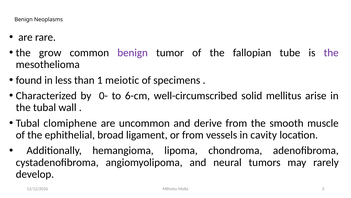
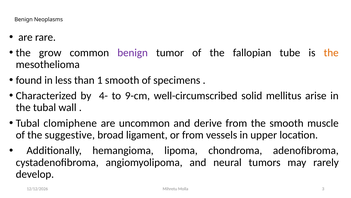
the at (331, 53) colour: purple -> orange
1 meiotic: meiotic -> smooth
0-: 0- -> 4-
6-cm: 6-cm -> 9-cm
ephithelial: ephithelial -> suggestive
cavity: cavity -> upper
